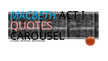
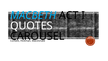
QUOTES colour: pink -> white
